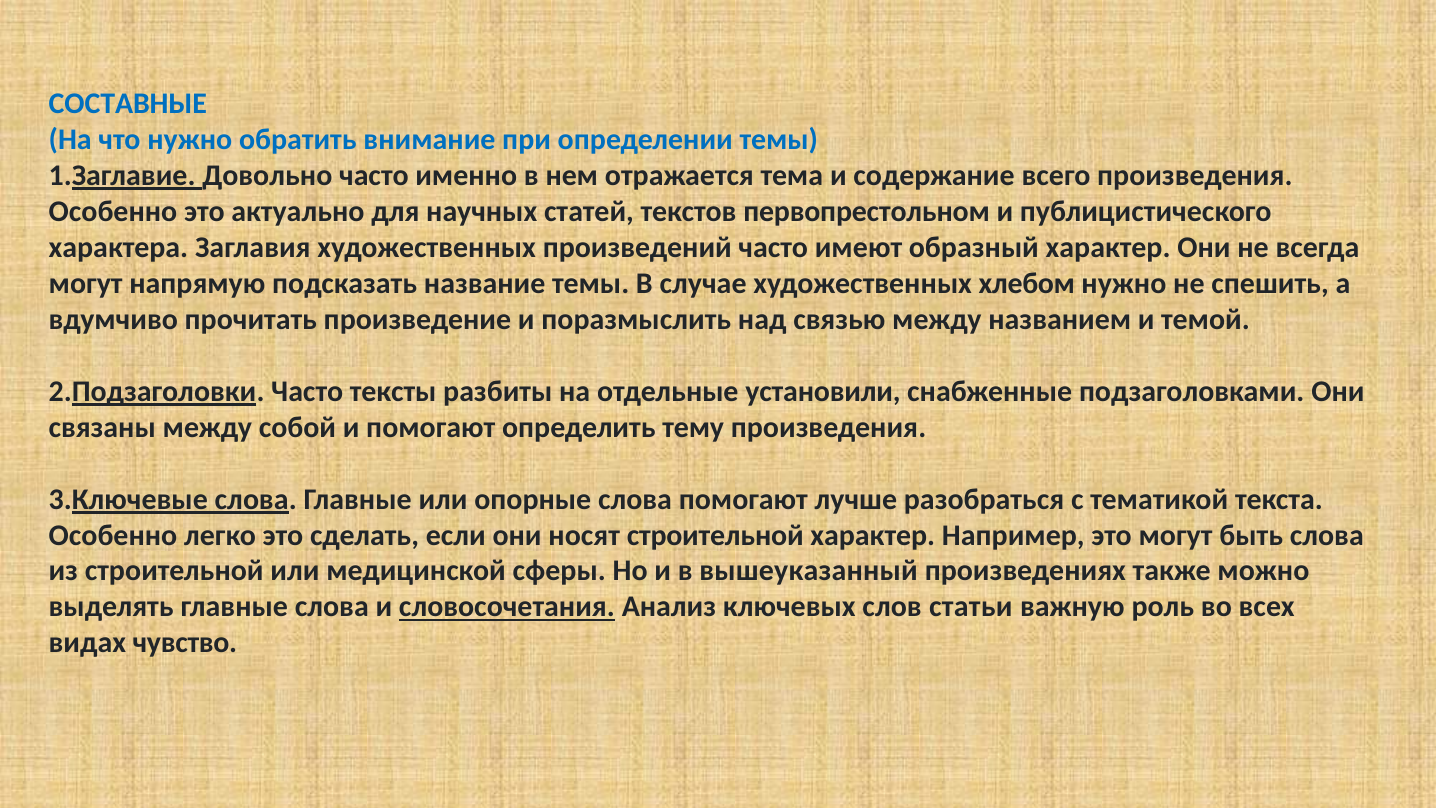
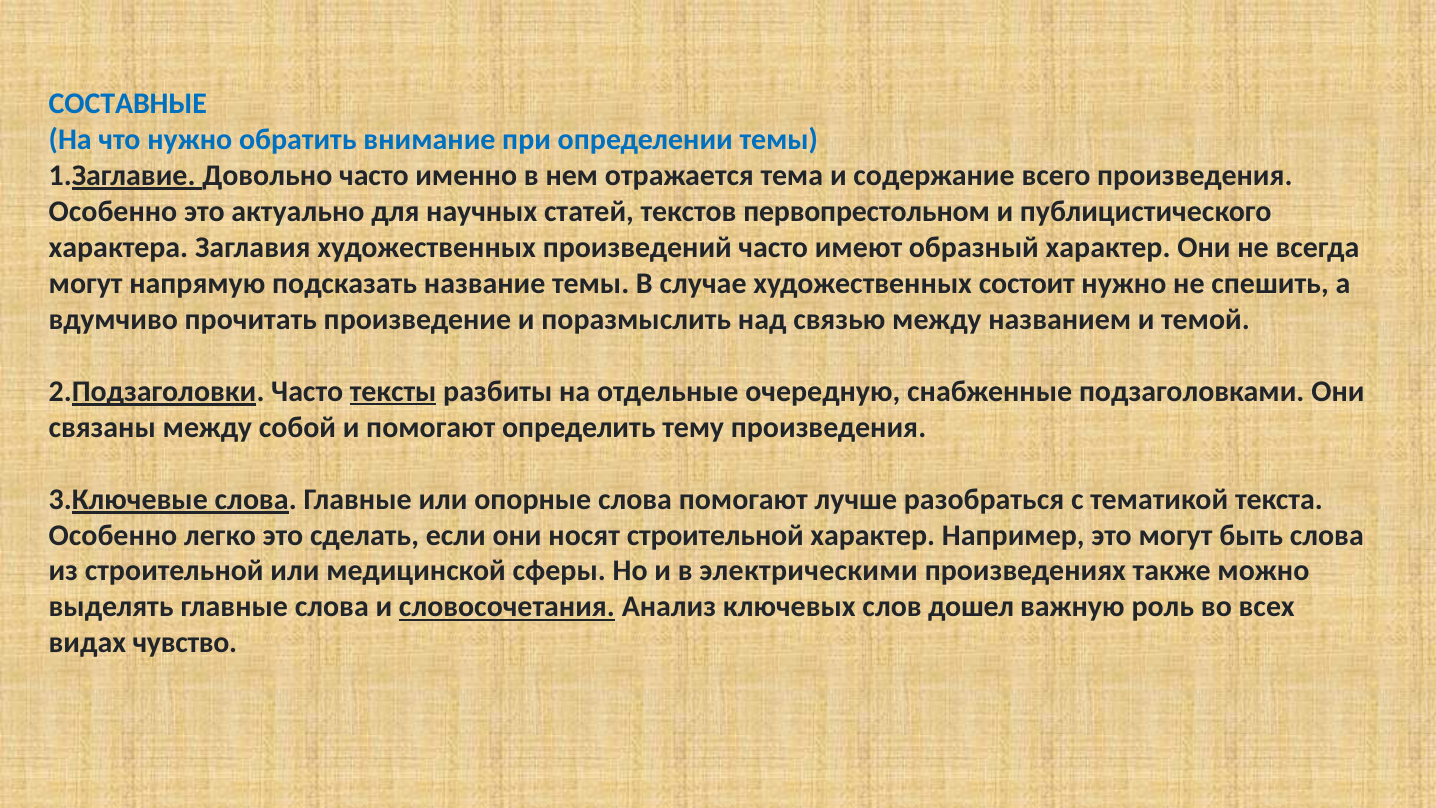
хлебом: хлебом -> состоит
тексты underline: none -> present
установили: установили -> очередную
вышеуказанный: вышеуказанный -> электрическими
статьи: статьи -> дошел
